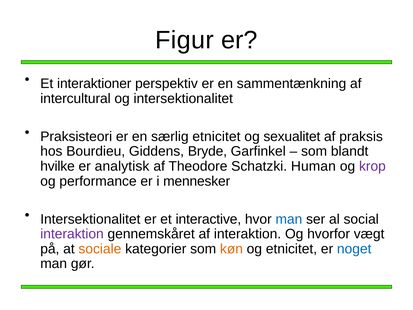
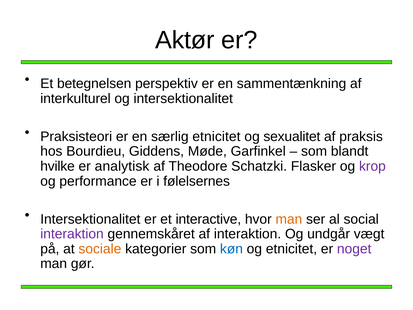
Figur: Figur -> Aktør
interaktioner: interaktioner -> betegnelsen
intercultural: intercultural -> interkulturel
Bryde: Bryde -> Møde
Human: Human -> Flasker
mennesker: mennesker -> følelsernes
man at (289, 219) colour: blue -> orange
hvorfor: hvorfor -> undgår
køn colour: orange -> blue
noget colour: blue -> purple
